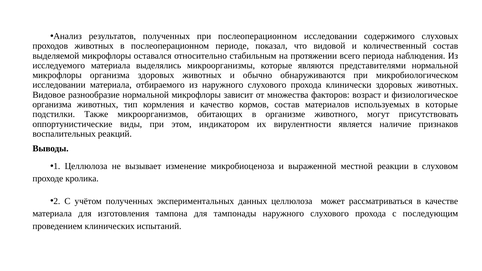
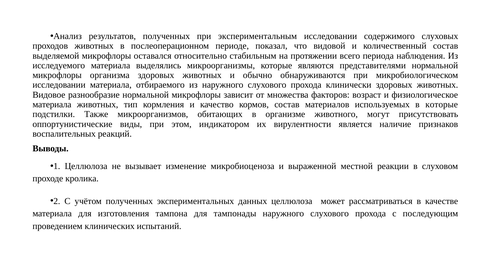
при послеоперационном: послеоперационном -> экспериментальным
организма at (52, 105): организма -> материала
